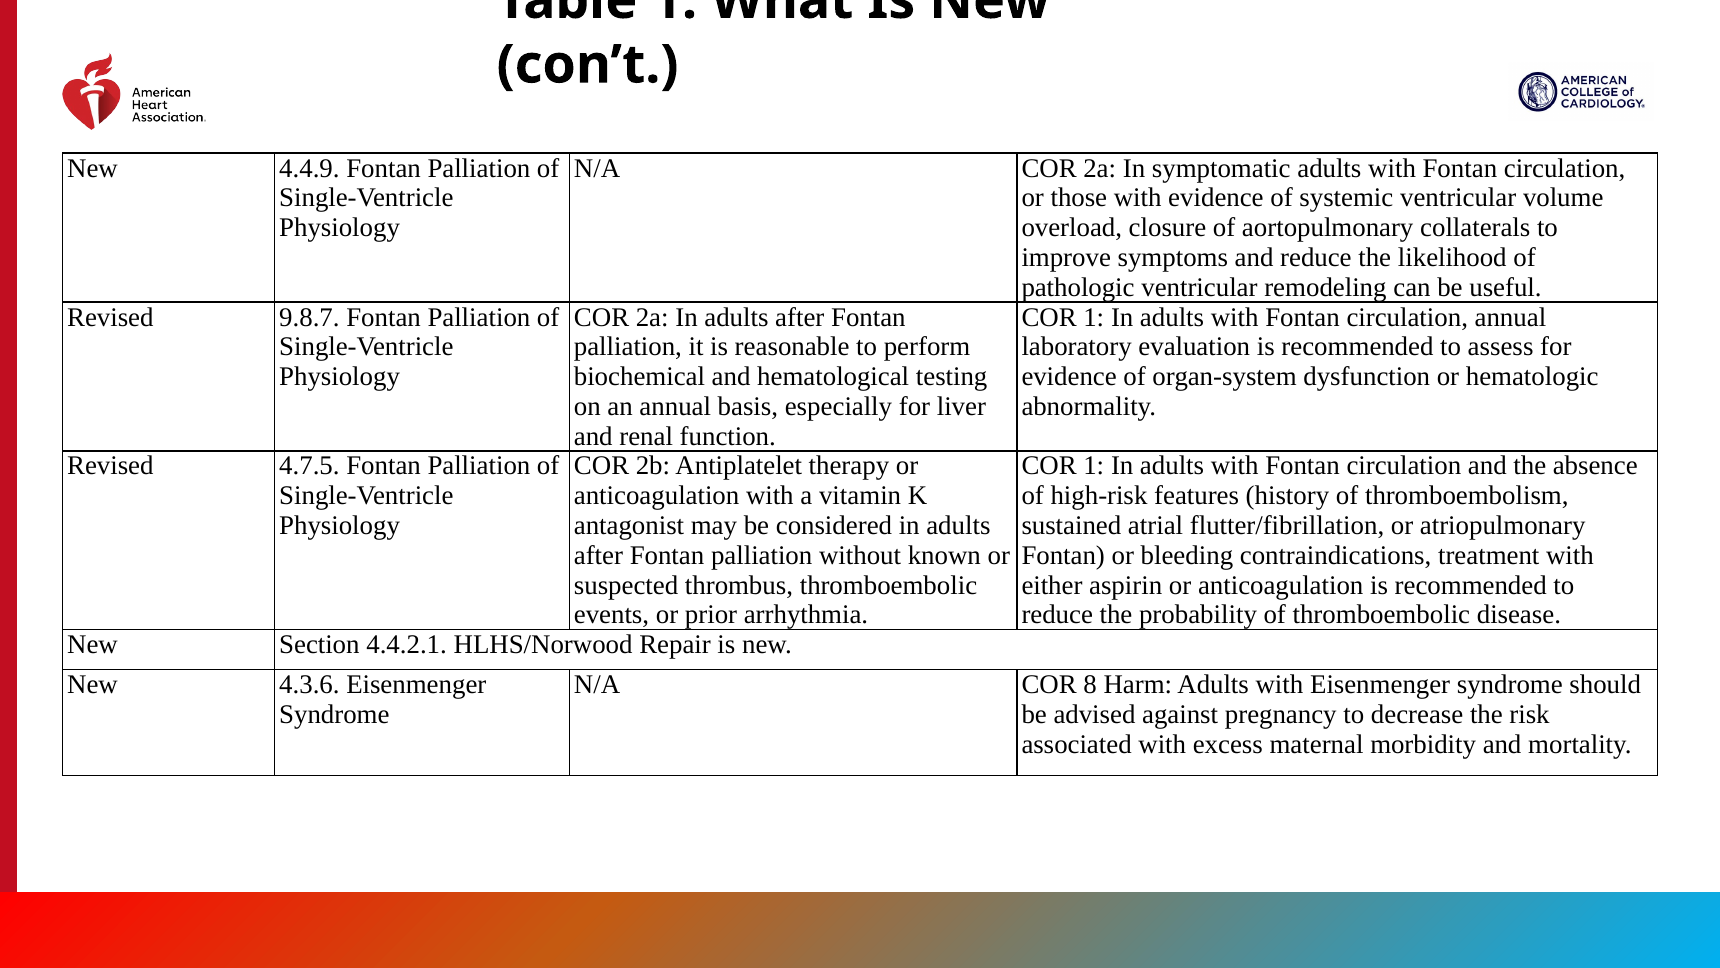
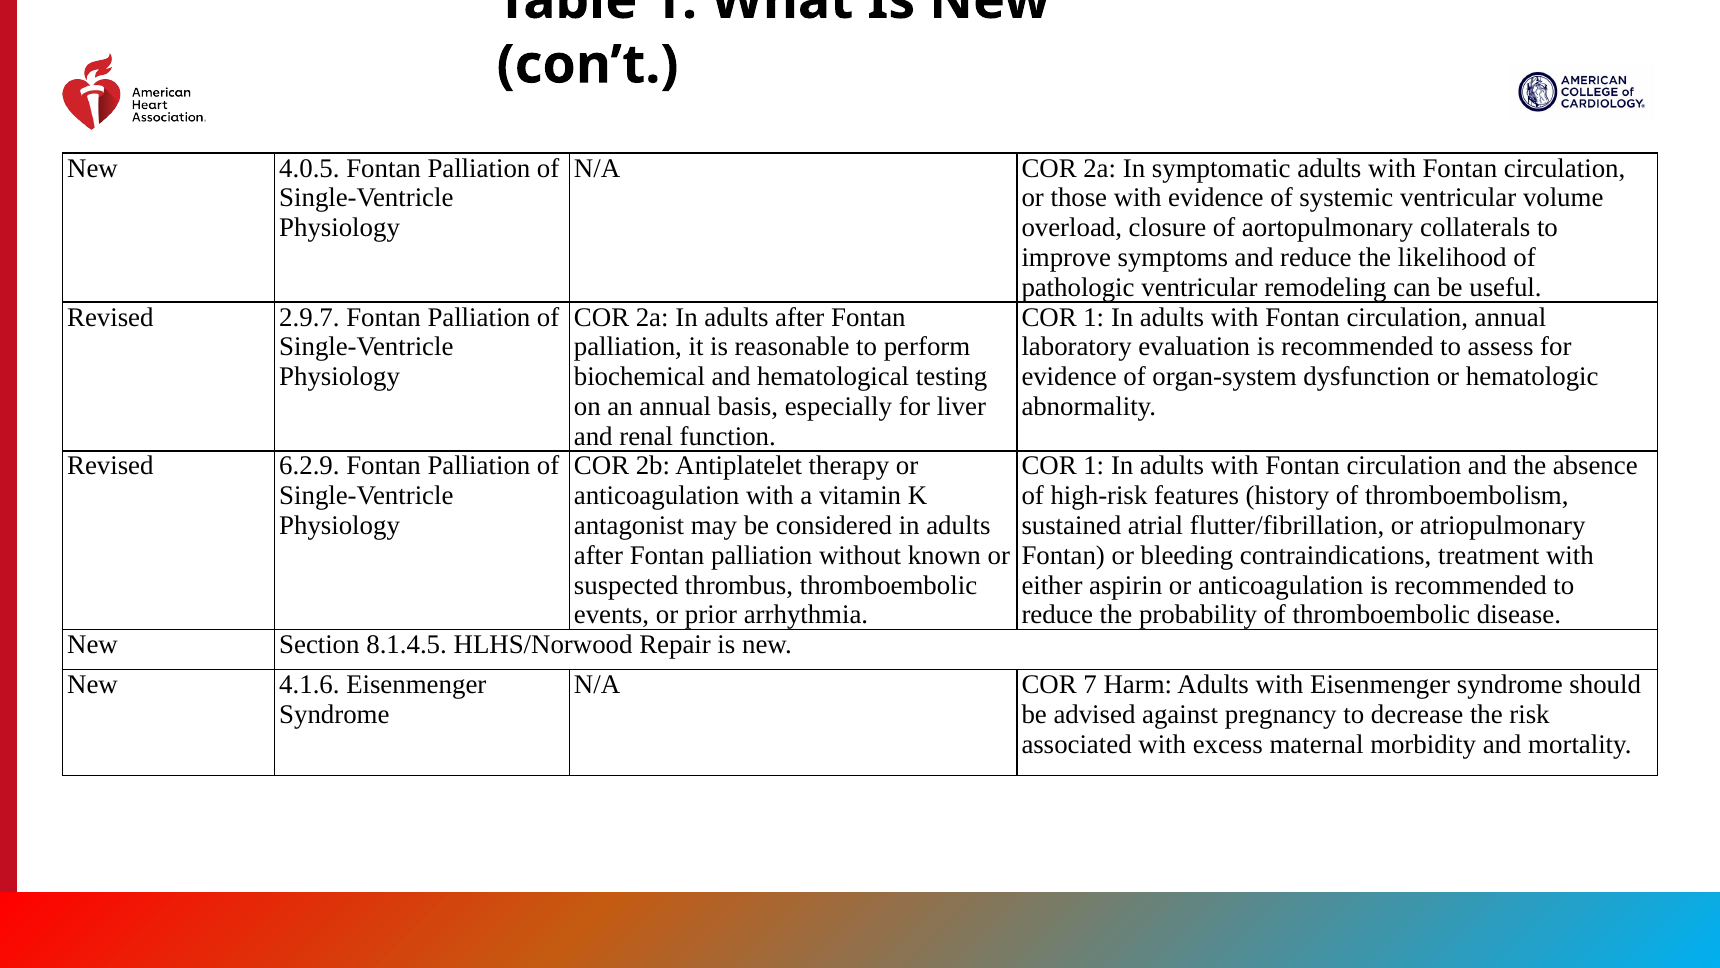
4.4.9: 4.4.9 -> 4.0.5
9.8.7: 9.8.7 -> 2.9.7
4.7.5: 4.7.5 -> 6.2.9
4.4.2.1: 4.4.2.1 -> 8.1.4.5
4.3.6: 4.3.6 -> 4.1.6
8: 8 -> 7
